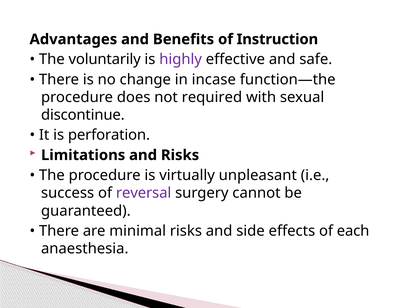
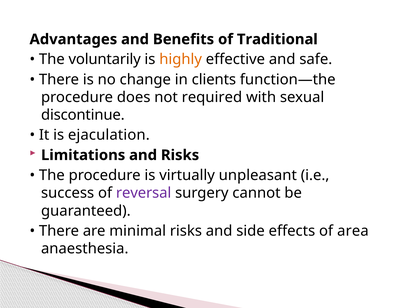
Instruction: Instruction -> Traditional
highly colour: purple -> orange
incase: incase -> clients
perforation: perforation -> ejaculation
each: each -> area
